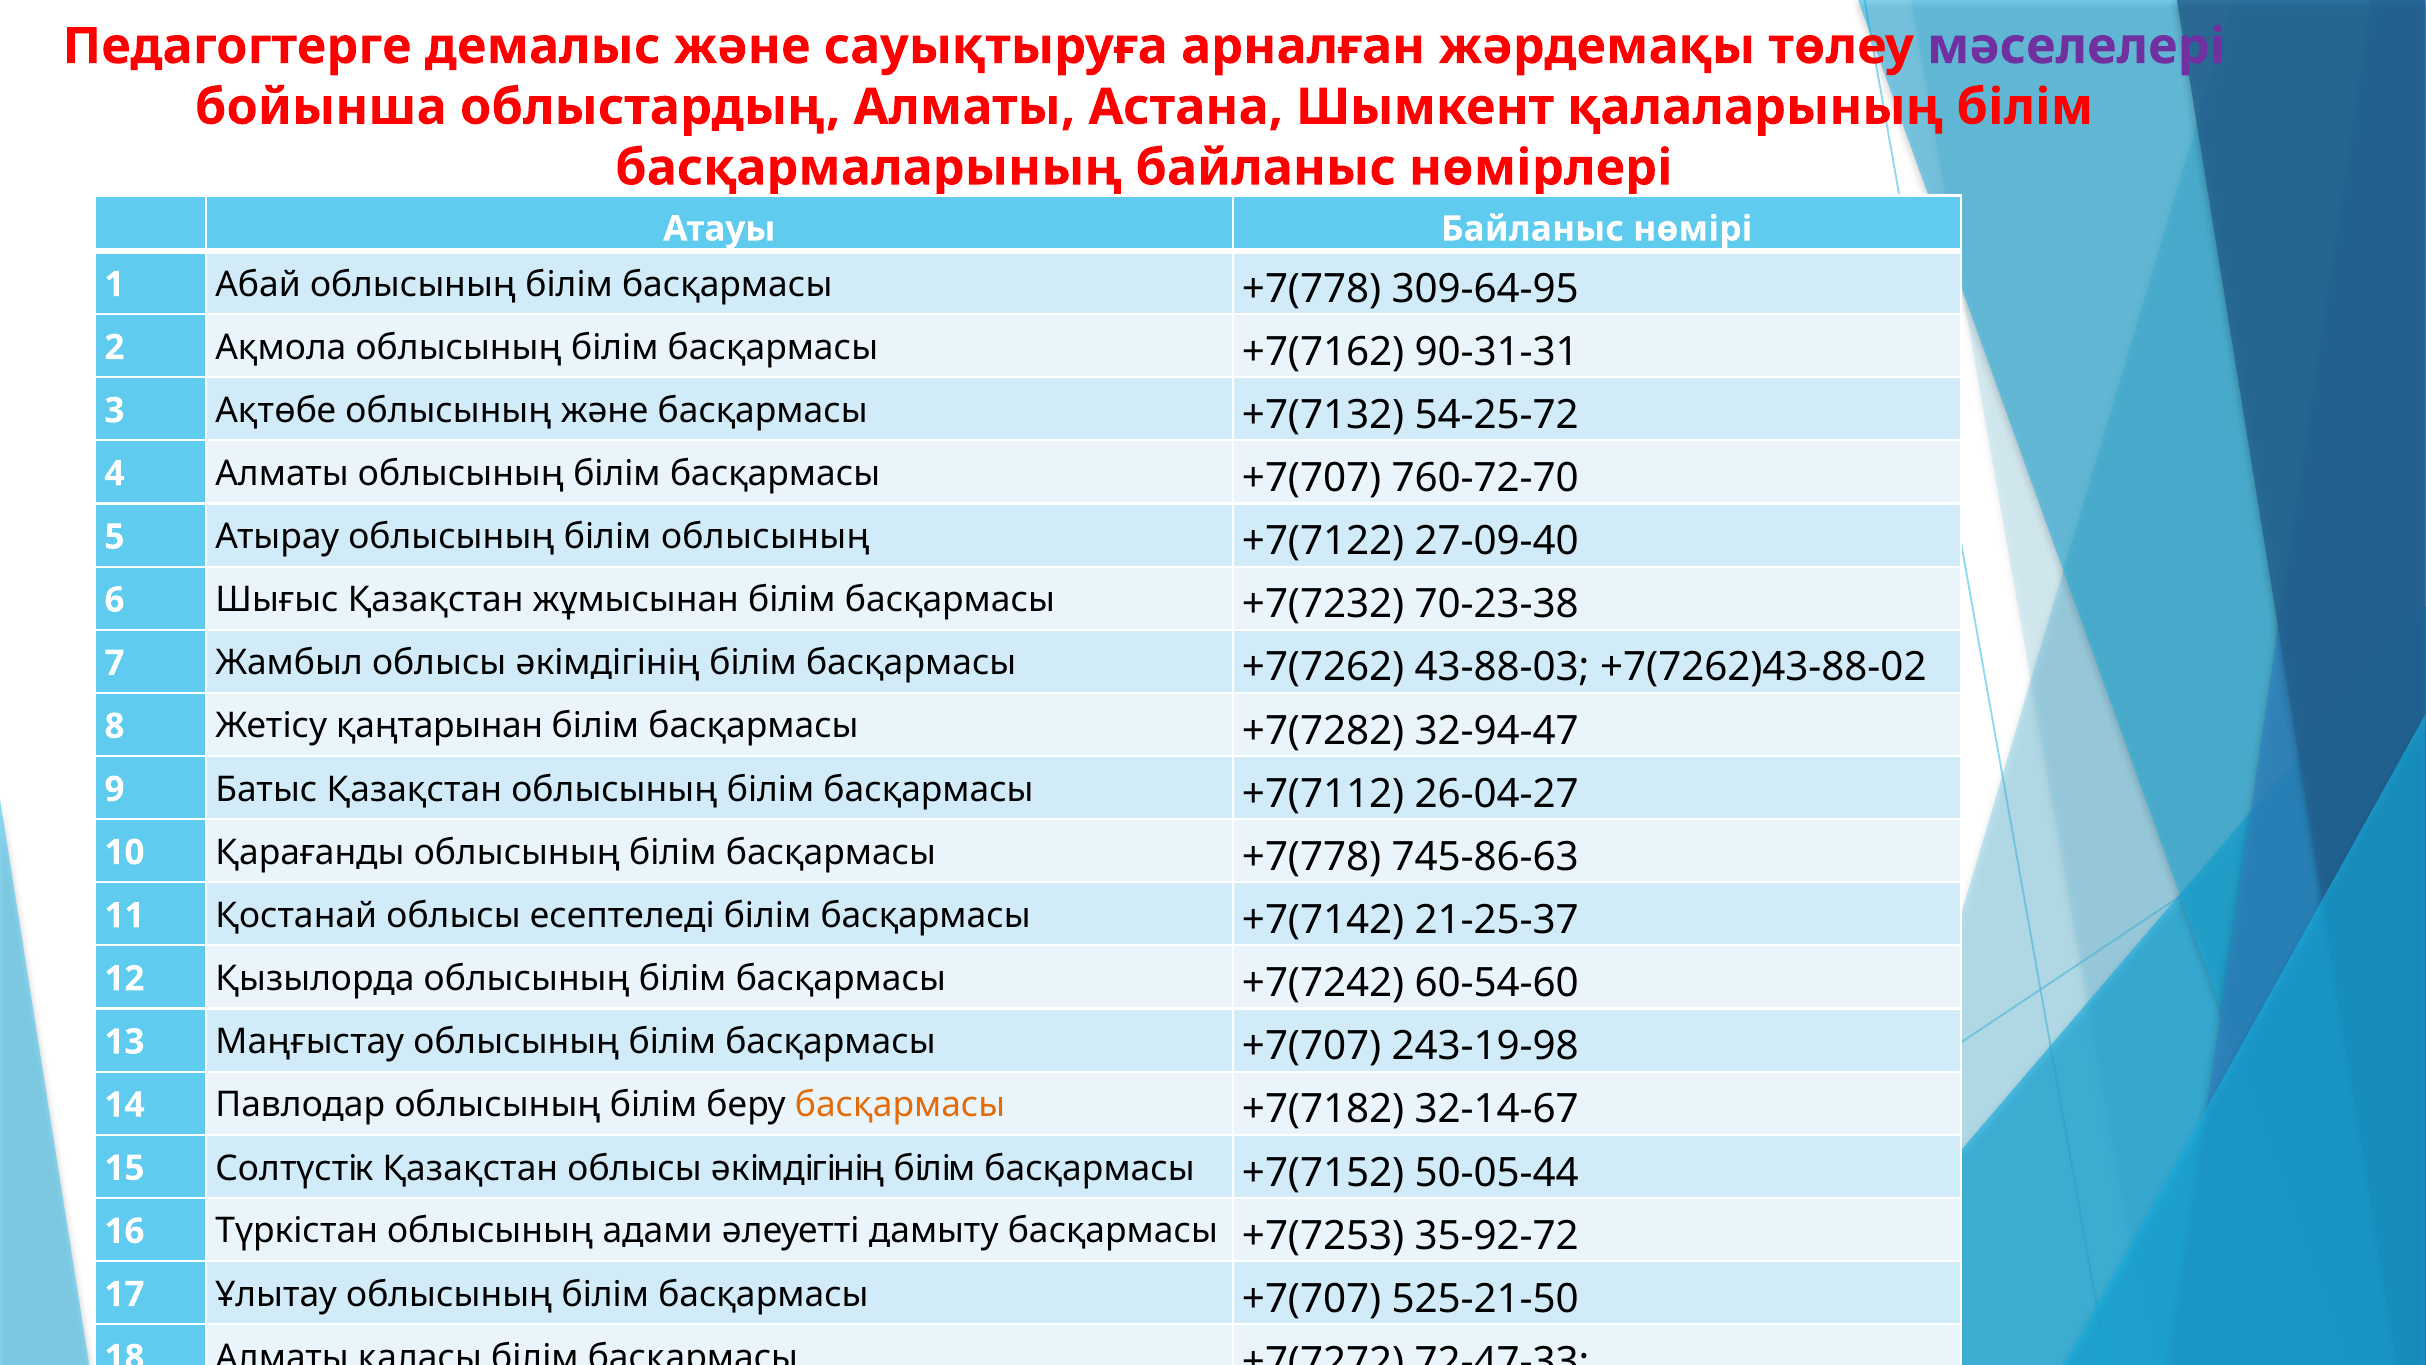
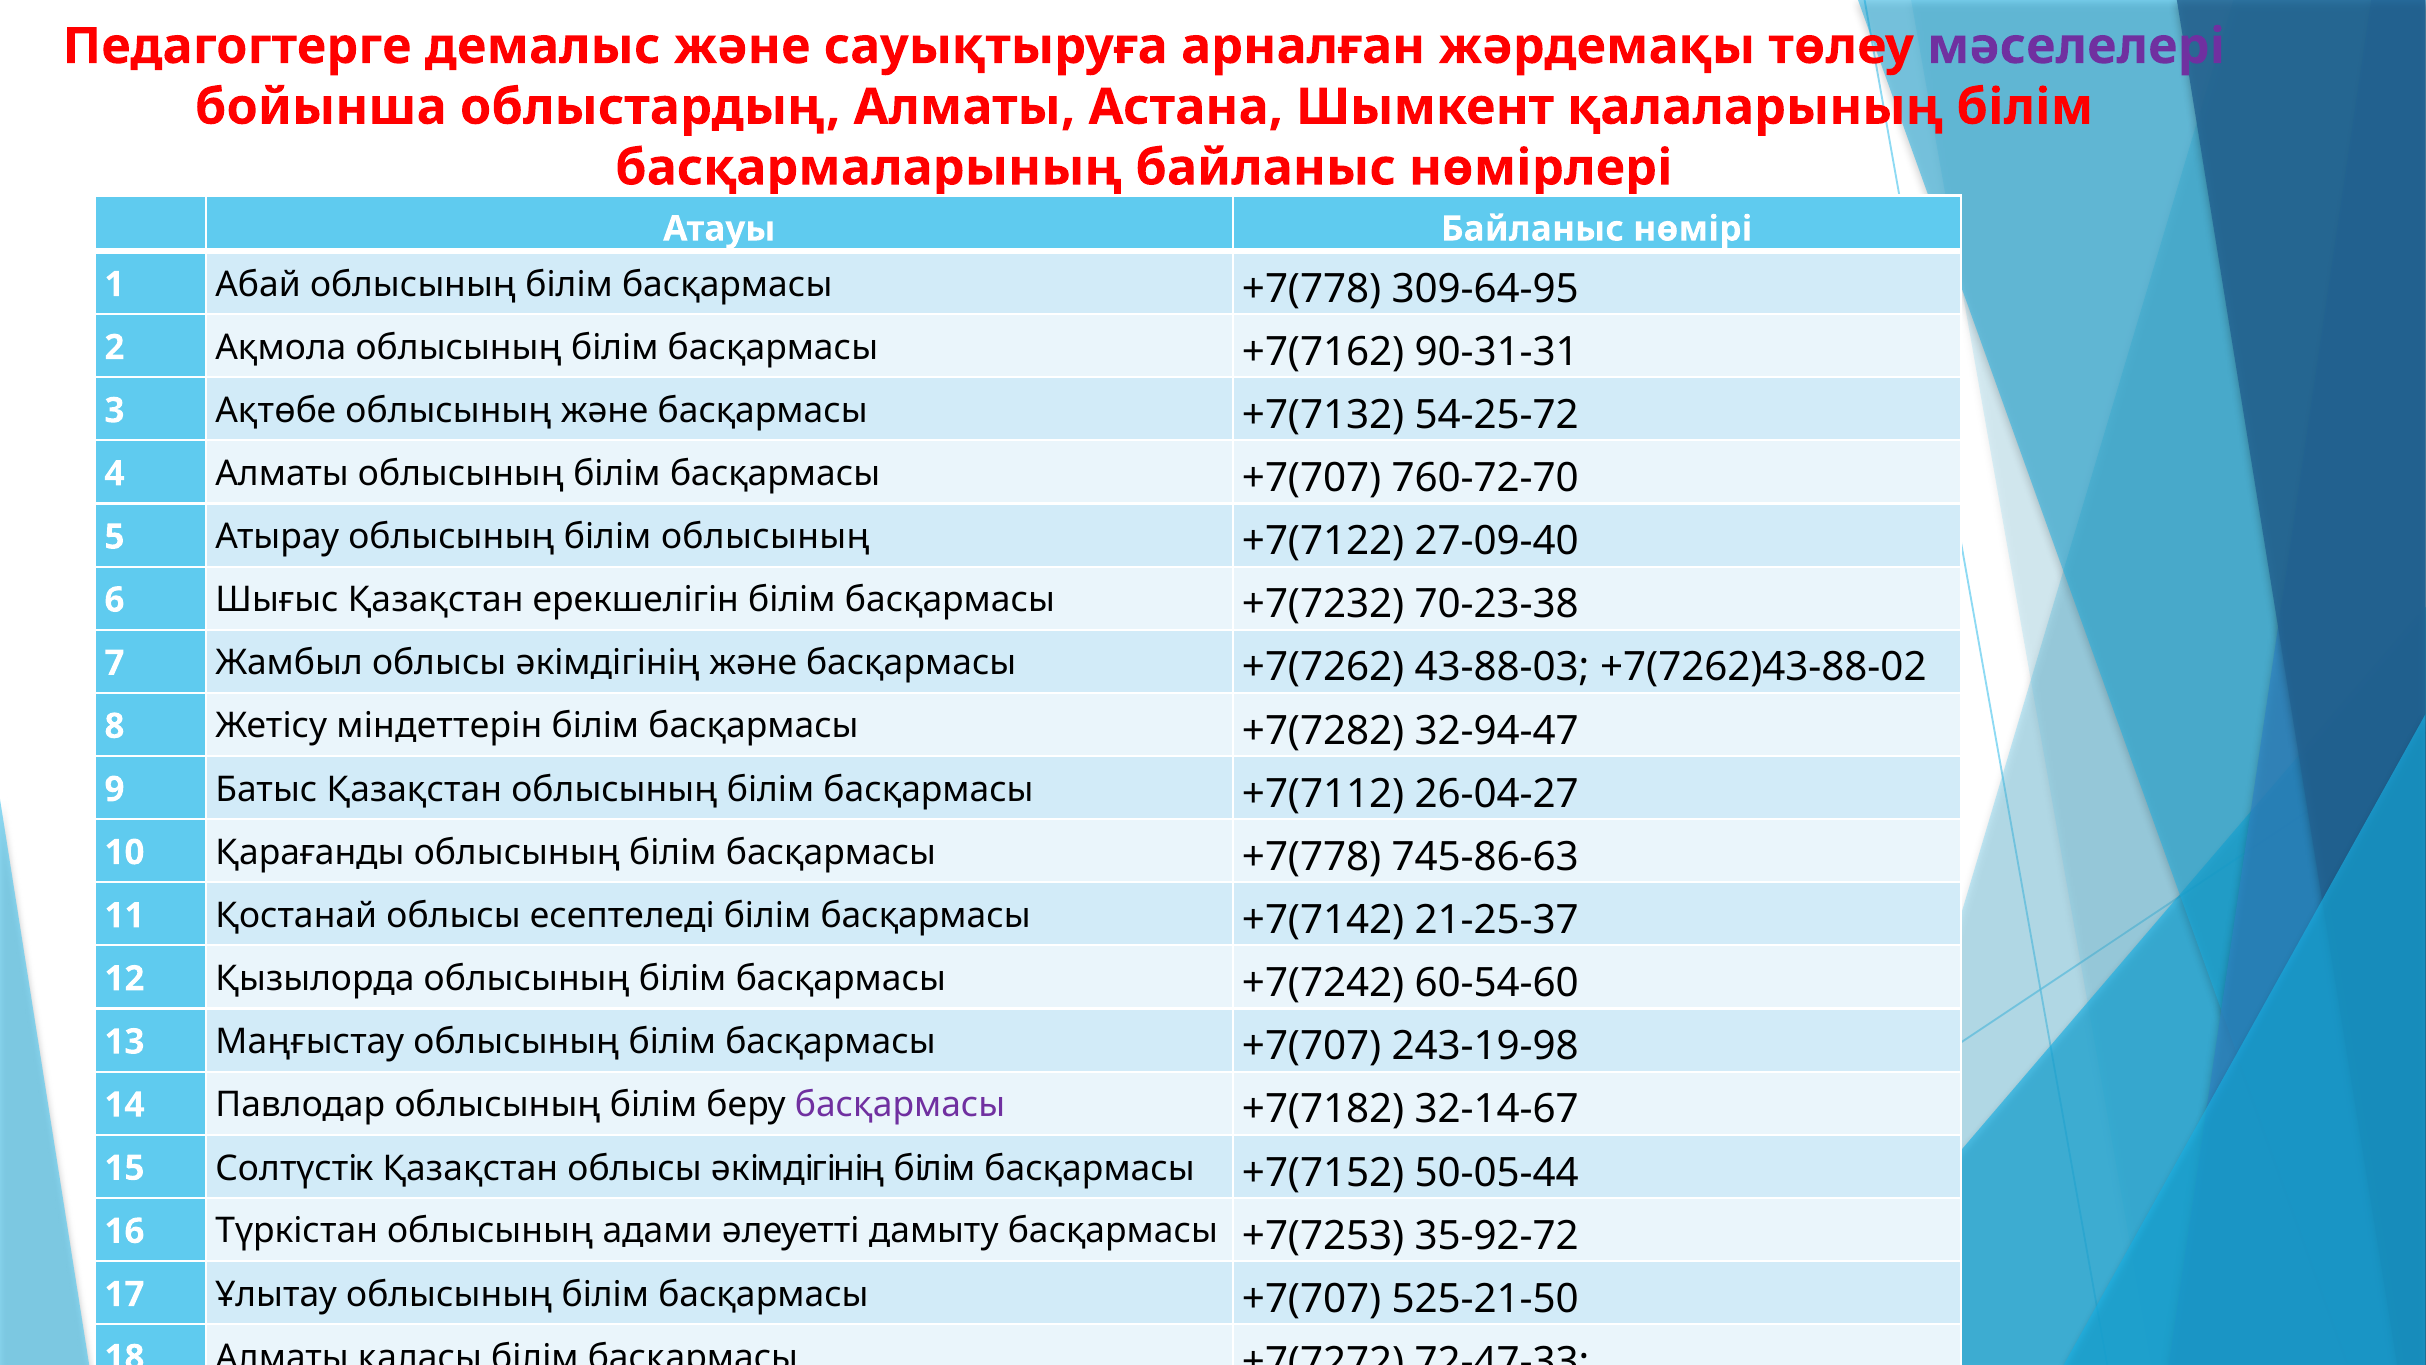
жұмысынан: жұмысынан -> ерекшелігін
әкімдігінің бiлiм: бiлiм -> және
қаңтарынан: қаңтарынан -> міндеттерін
басқармасы at (900, 1105) colour: orange -> purple
